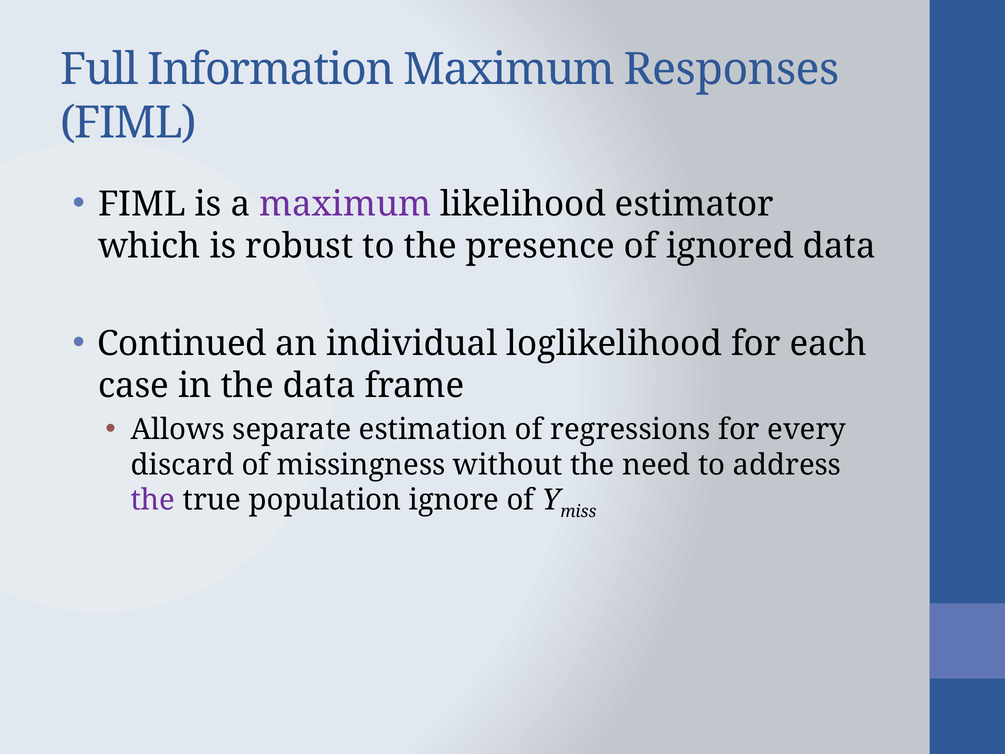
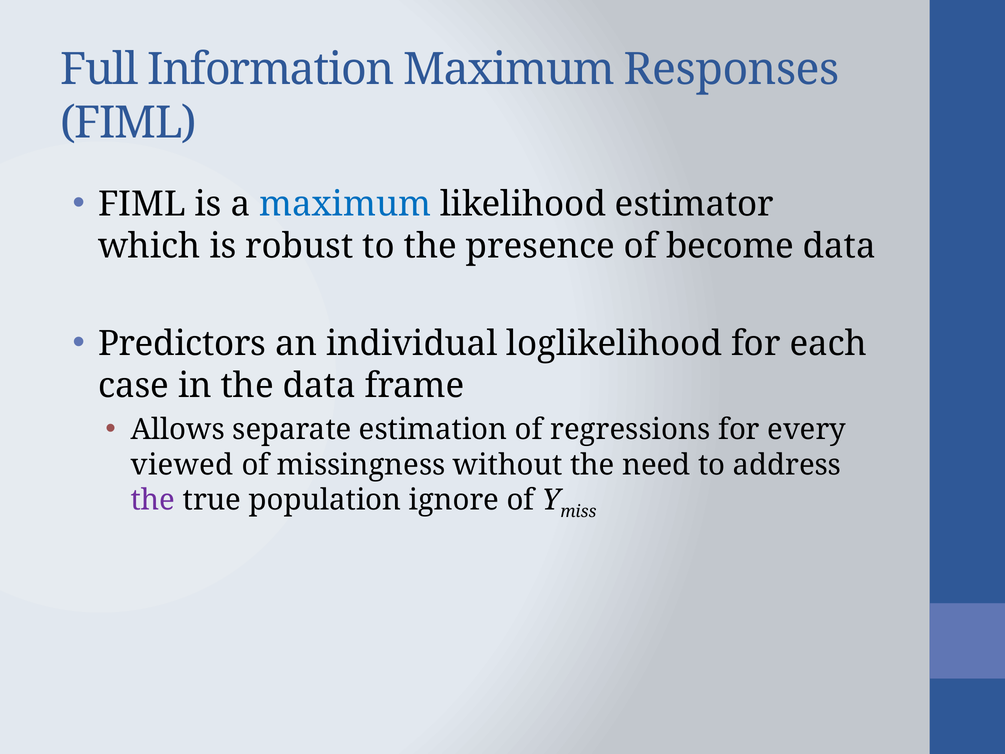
maximum at (345, 204) colour: purple -> blue
ignored: ignored -> become
Continued: Continued -> Predictors
discard: discard -> viewed
